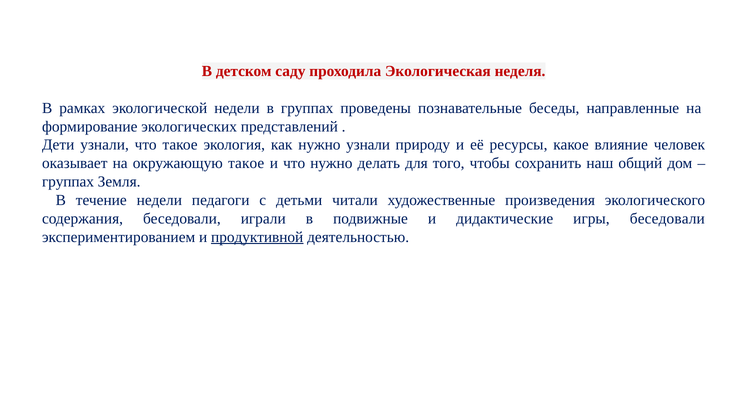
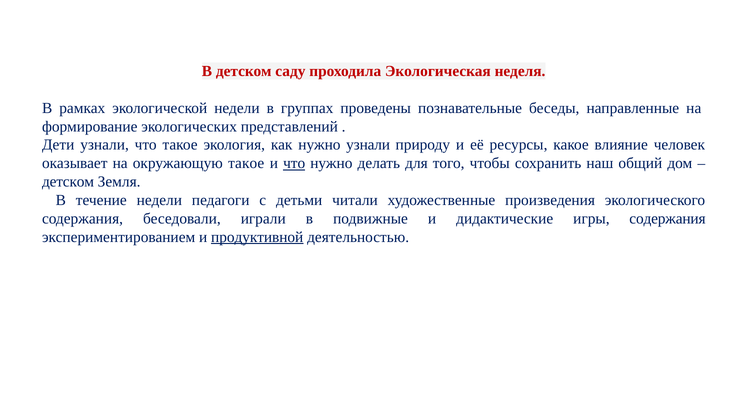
что at (294, 163) underline: none -> present
группах at (68, 182): группах -> детском
игры беседовали: беседовали -> содержания
